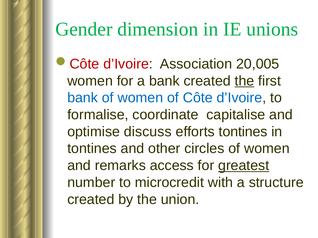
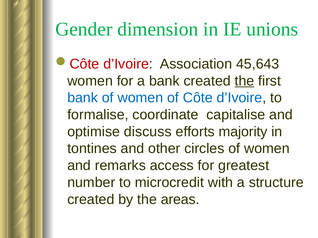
20,005: 20,005 -> 45,643
efforts tontines: tontines -> majority
greatest underline: present -> none
union: union -> areas
